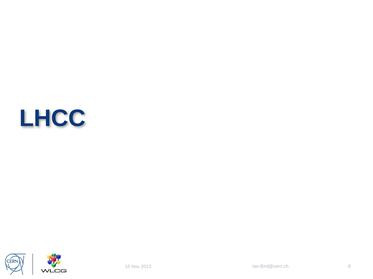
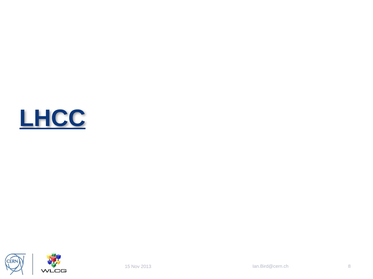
LHCC underline: none -> present
